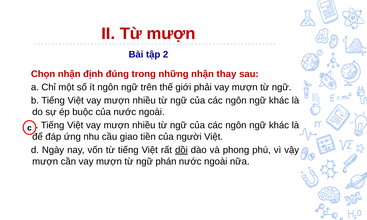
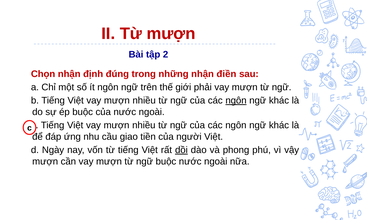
thay: thay -> điền
ngôn at (236, 101) underline: none -> present
ngữ phán: phán -> buộc
